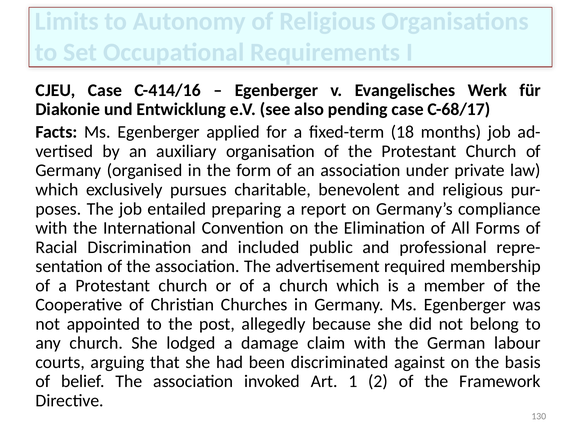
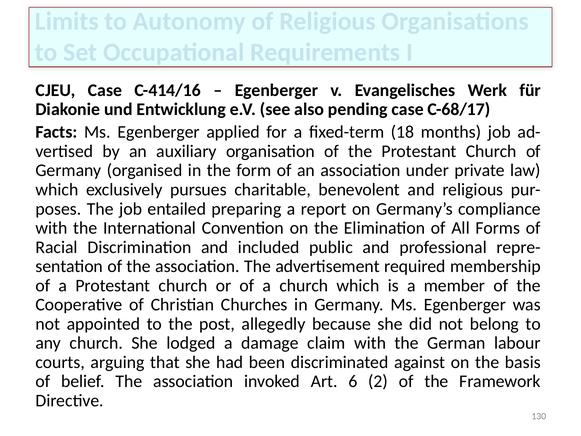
1: 1 -> 6
